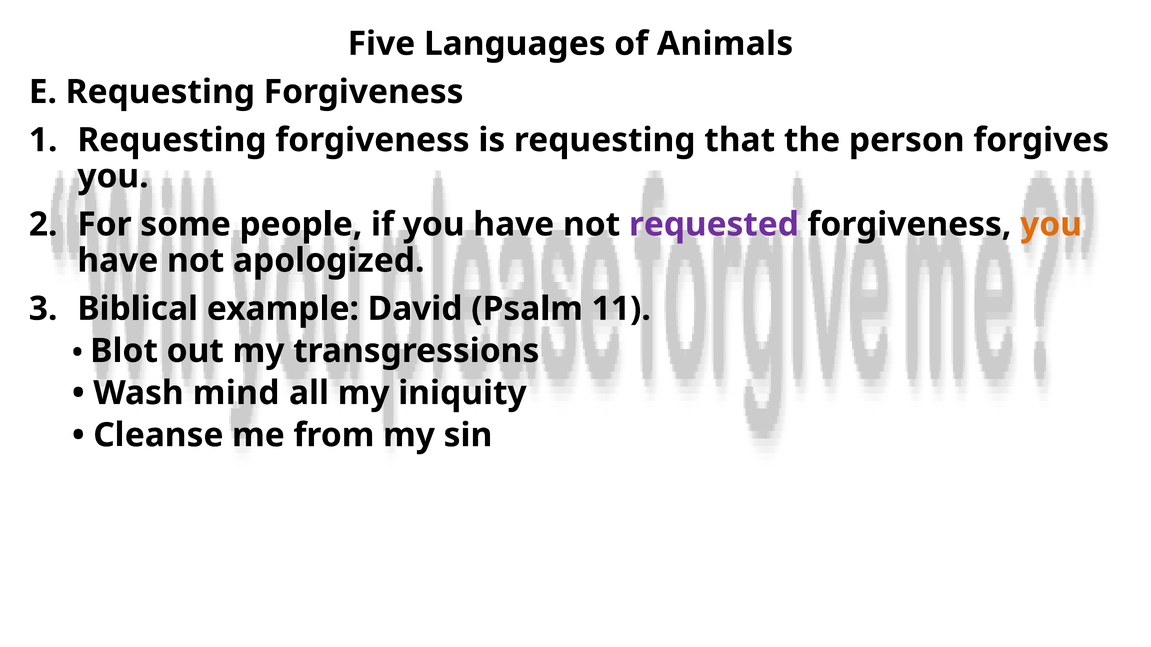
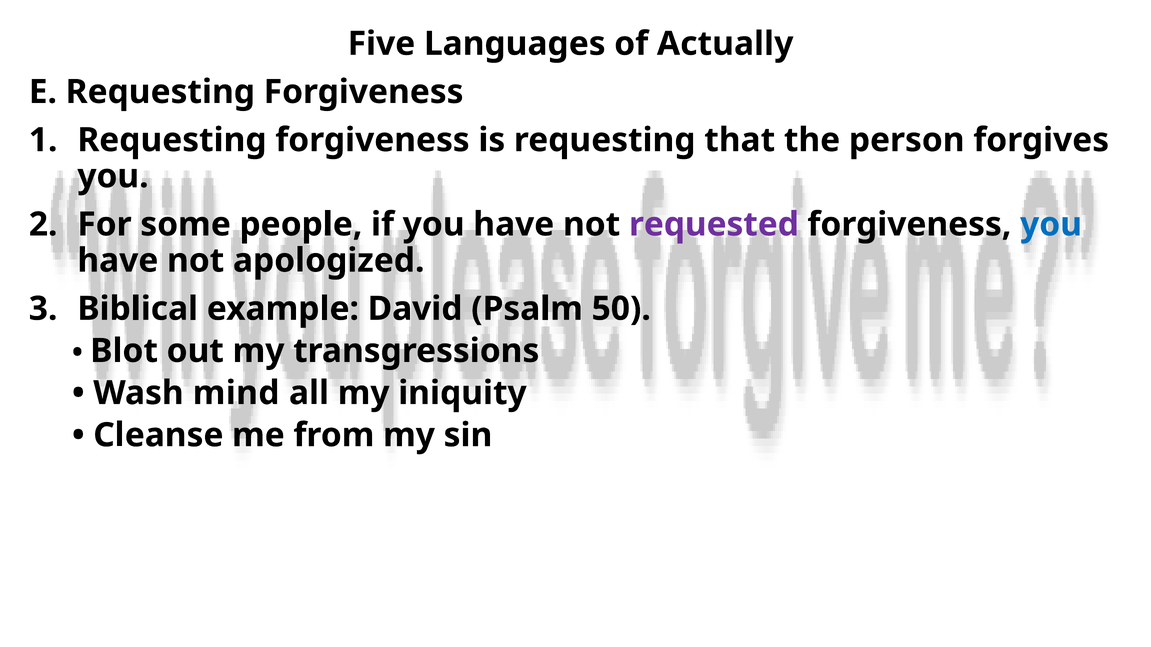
Animals: Animals -> Actually
you at (1051, 225) colour: orange -> blue
11: 11 -> 50
